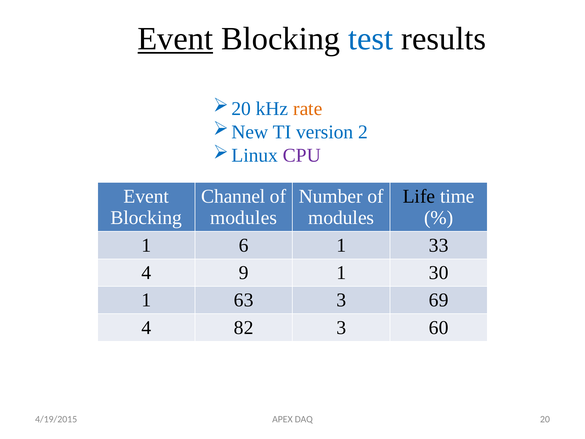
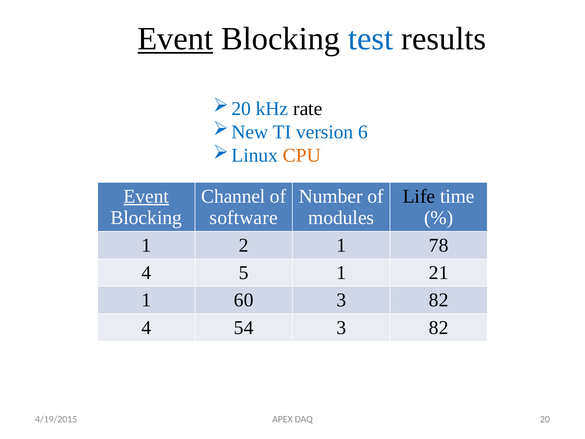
rate colour: orange -> black
2: 2 -> 6
CPU colour: purple -> orange
Event at (146, 196) underline: none -> present
modules at (244, 218): modules -> software
6: 6 -> 2
33: 33 -> 78
9: 9 -> 5
30: 30 -> 21
63: 63 -> 60
69 at (439, 300): 69 -> 82
82: 82 -> 54
60 at (439, 327): 60 -> 82
